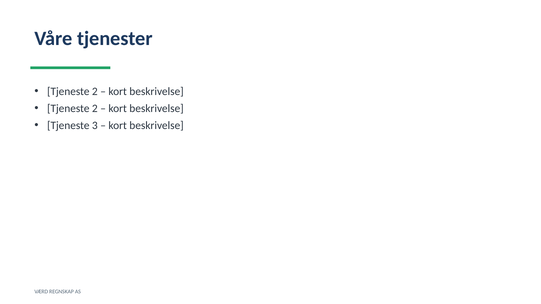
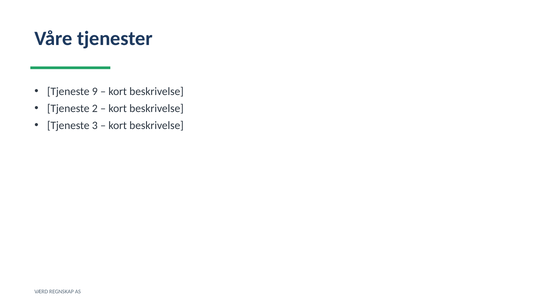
2 at (95, 92): 2 -> 9
